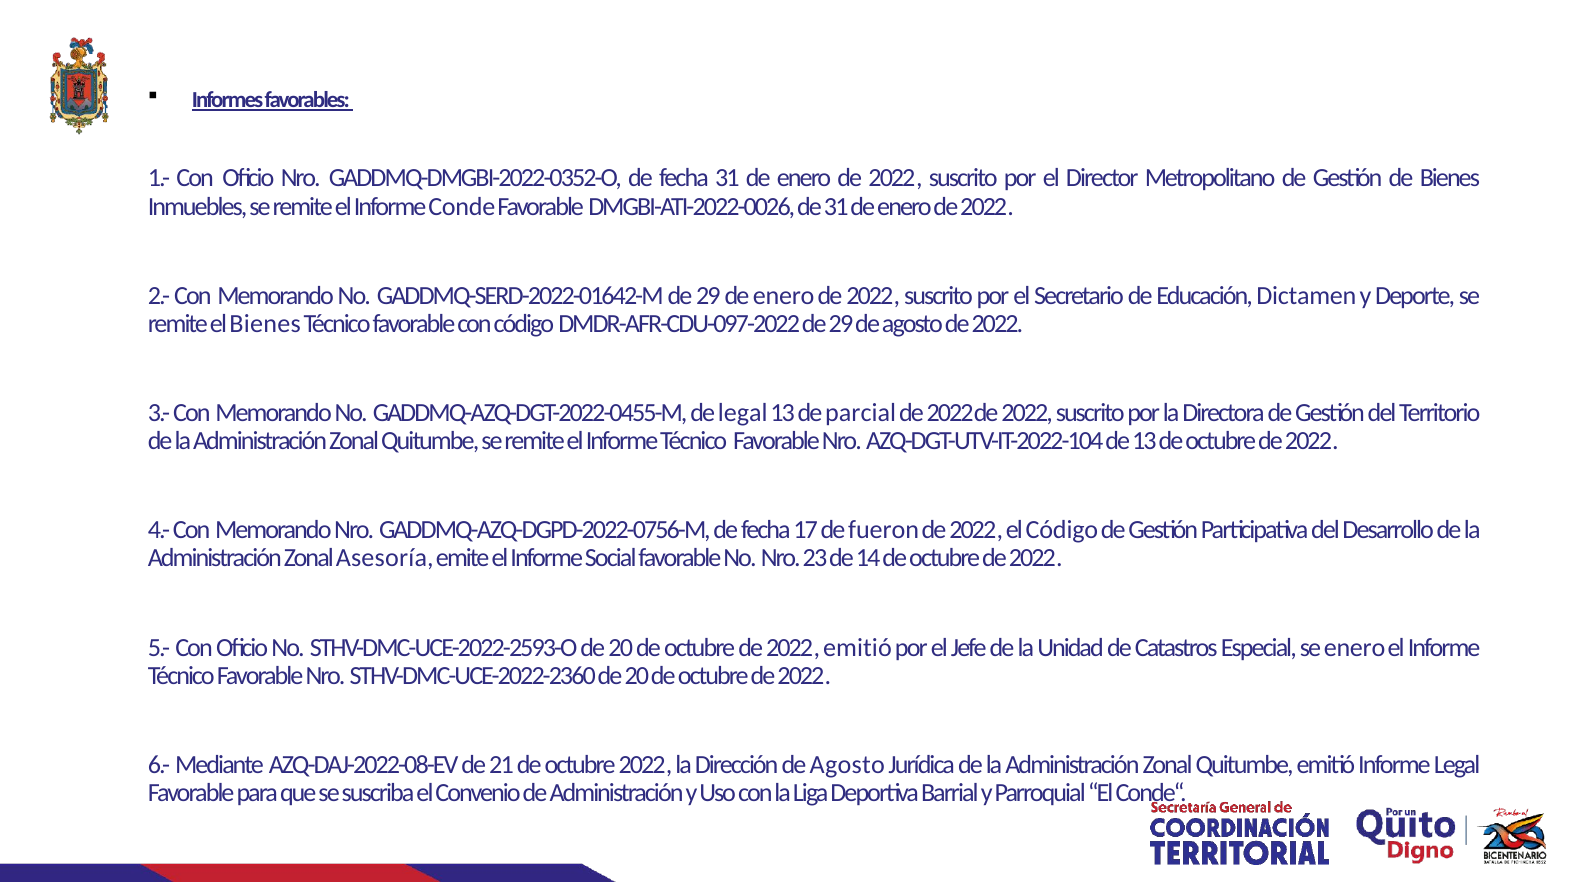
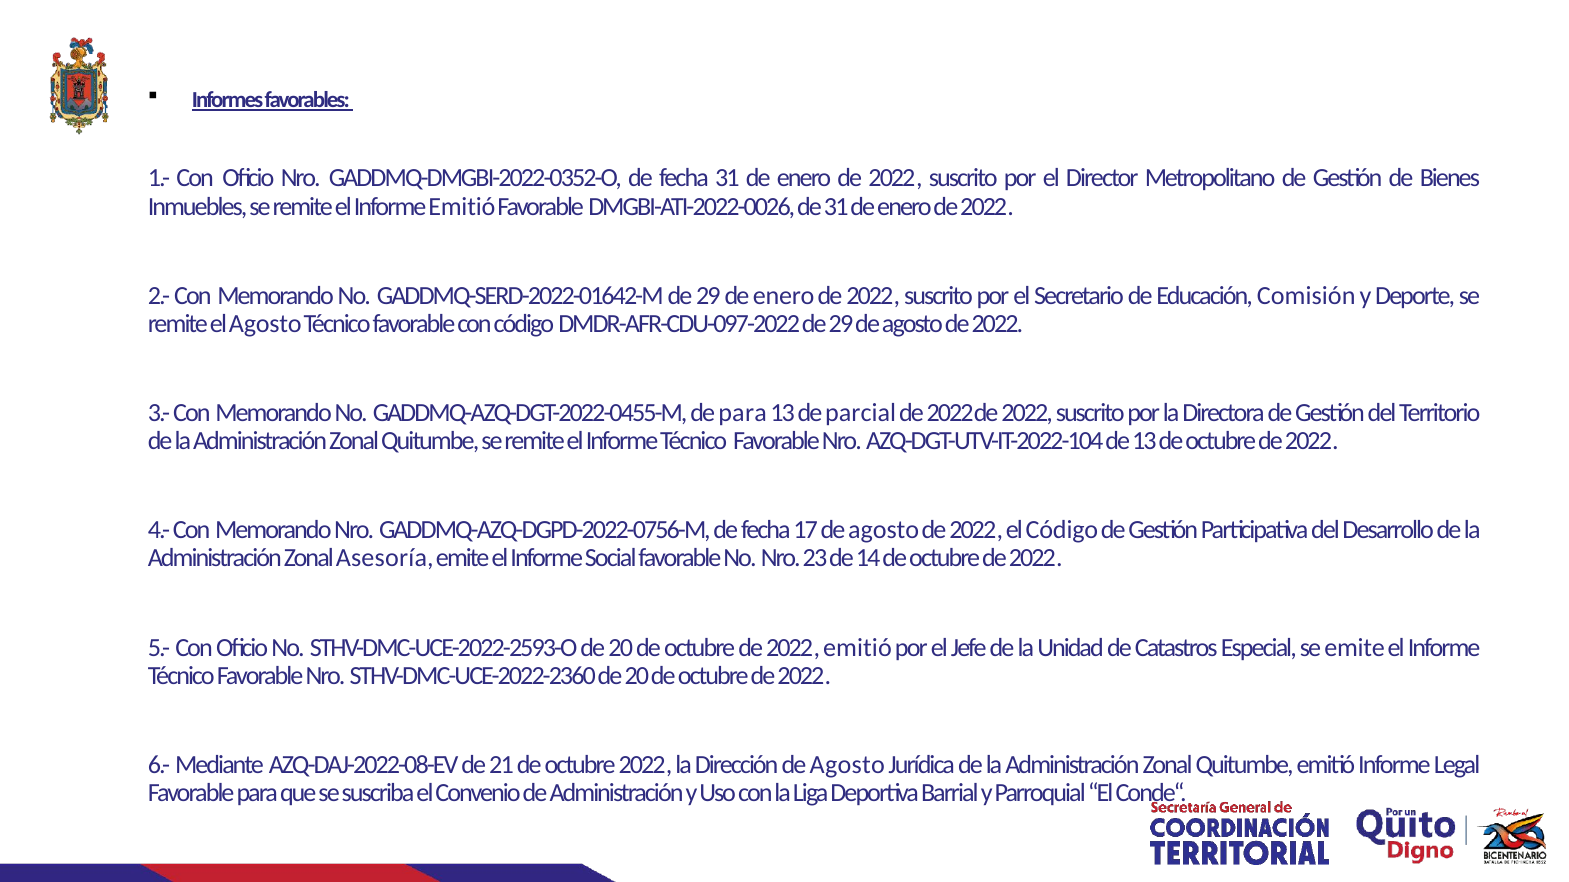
Informe Conde: Conde -> Emitió
Dictamen: Dictamen -> Comisión
el Bienes: Bienes -> Agosto
de legal: legal -> para
17 de fueron: fueron -> agosto
se enero: enero -> emite
